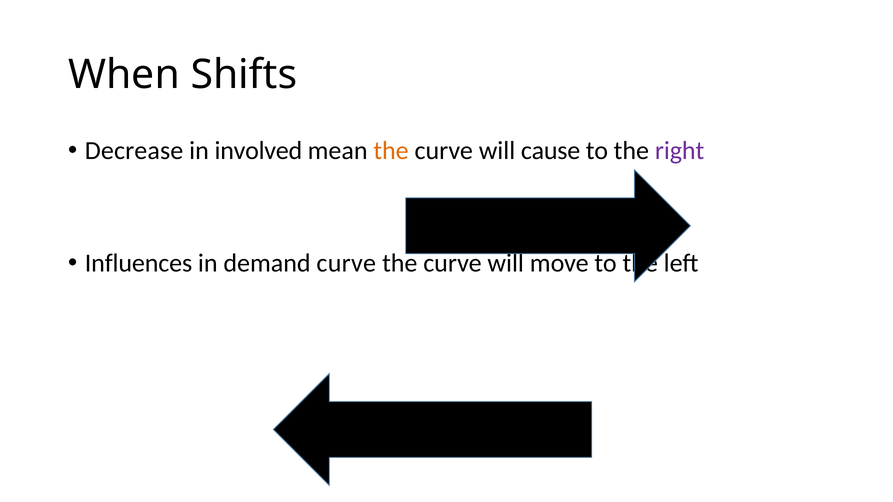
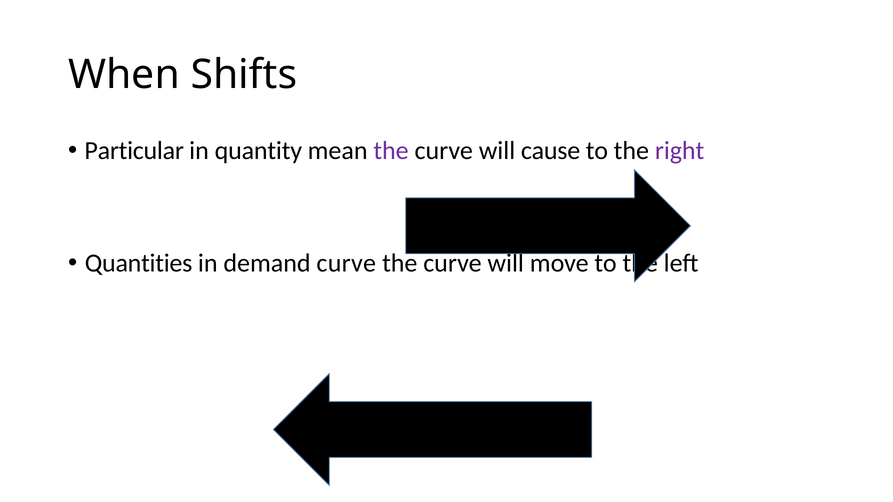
Decrease: Decrease -> Particular
involved: involved -> quantity
the at (391, 151) colour: orange -> purple
Influences: Influences -> Quantities
